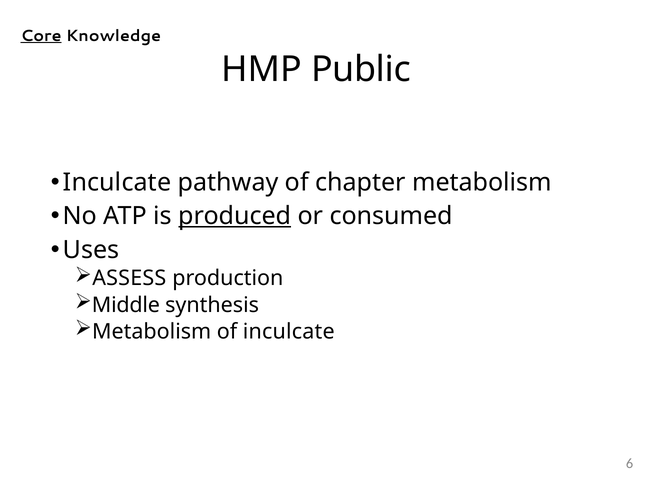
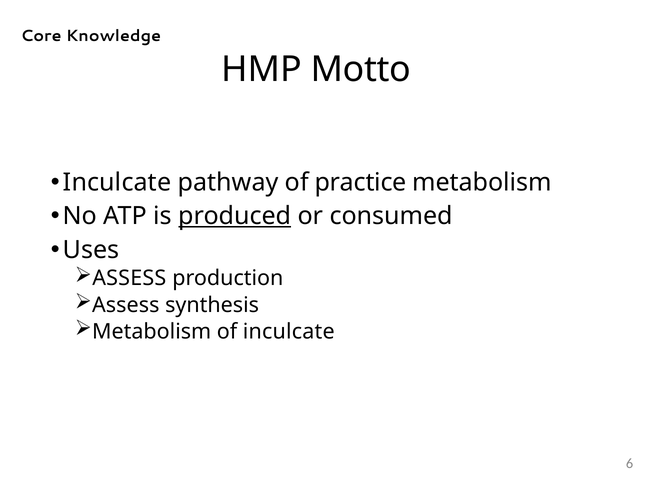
Core underline: present -> none
Public: Public -> Motto
chapter: chapter -> practice
Middle at (126, 305): Middle -> Assess
